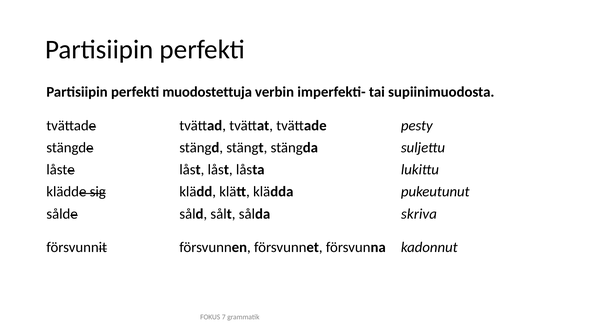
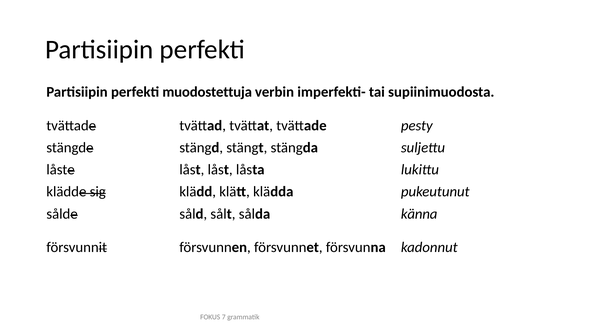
skriva: skriva -> känna
